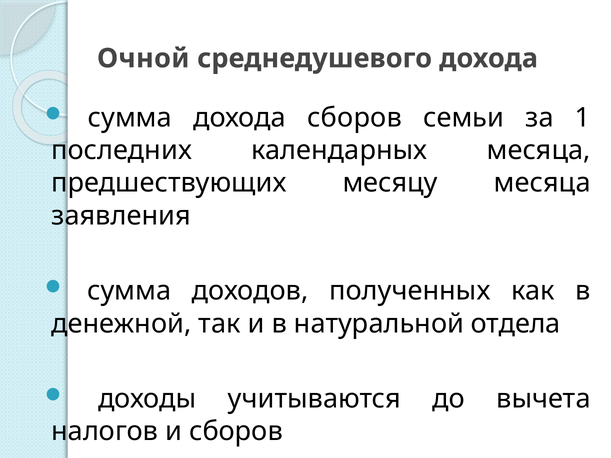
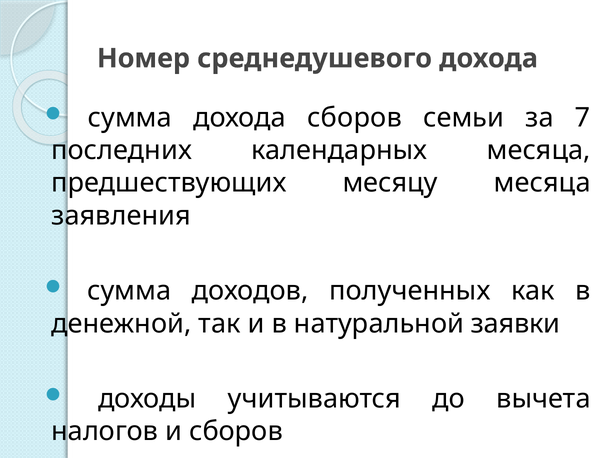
Очной: Очной -> Номер
1: 1 -> 7
отдела: отдела -> заявки
